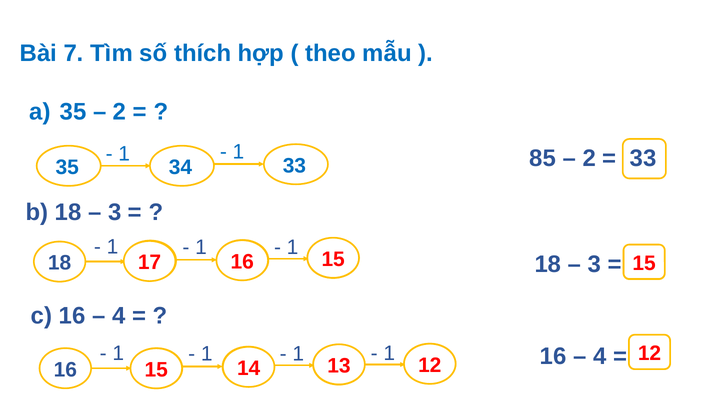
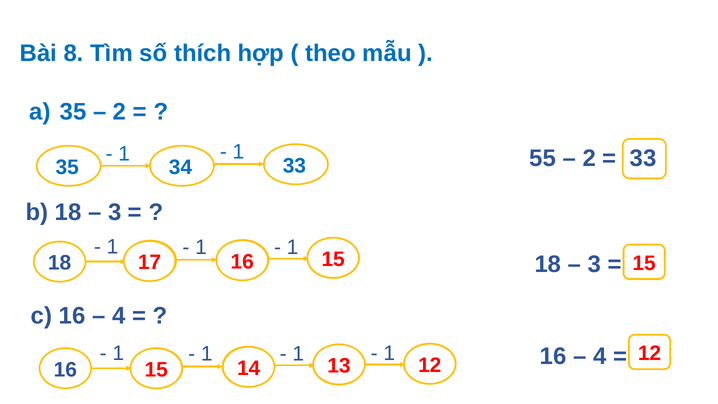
7: 7 -> 8
85: 85 -> 55
